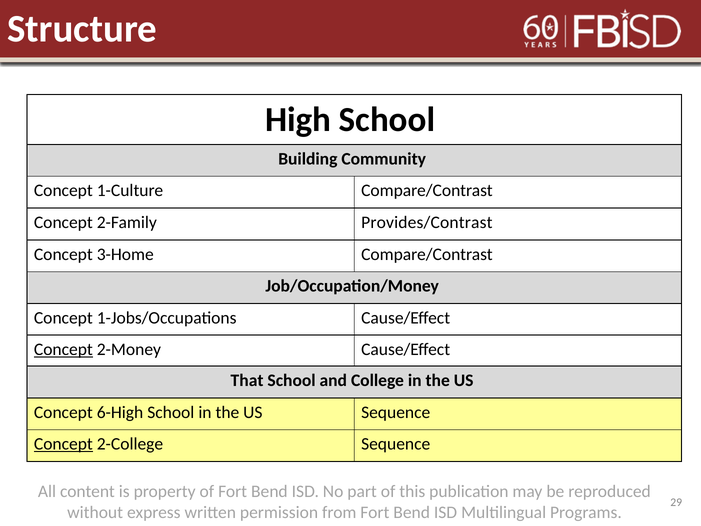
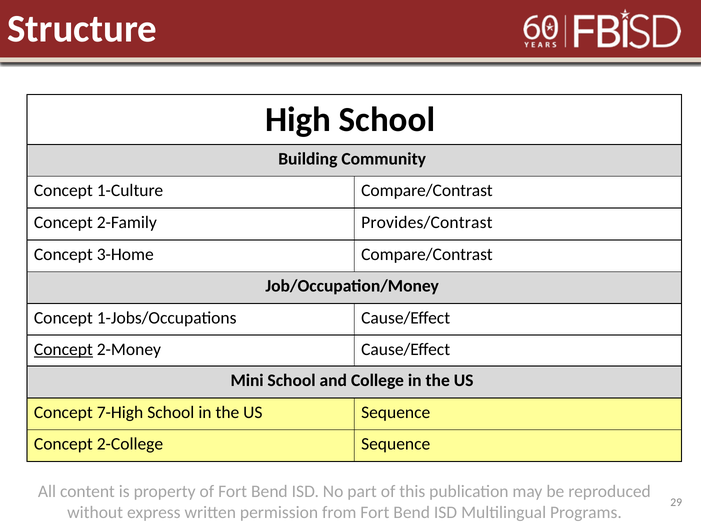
That: That -> Mini
6-High: 6-High -> 7-High
Concept at (63, 444) underline: present -> none
